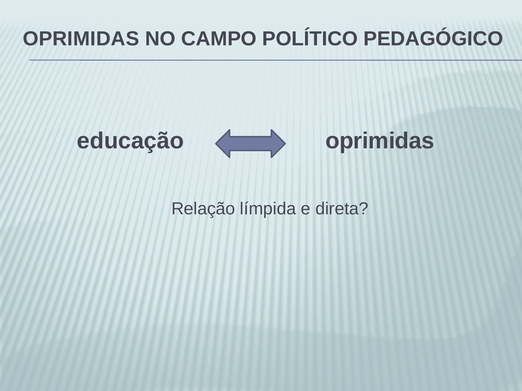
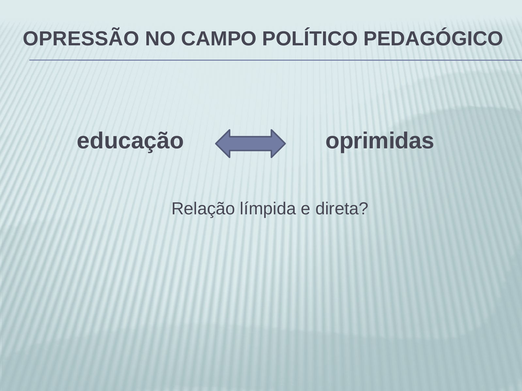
OPRIMIDAS at (81, 39): OPRIMIDAS -> OPRESSÃO
